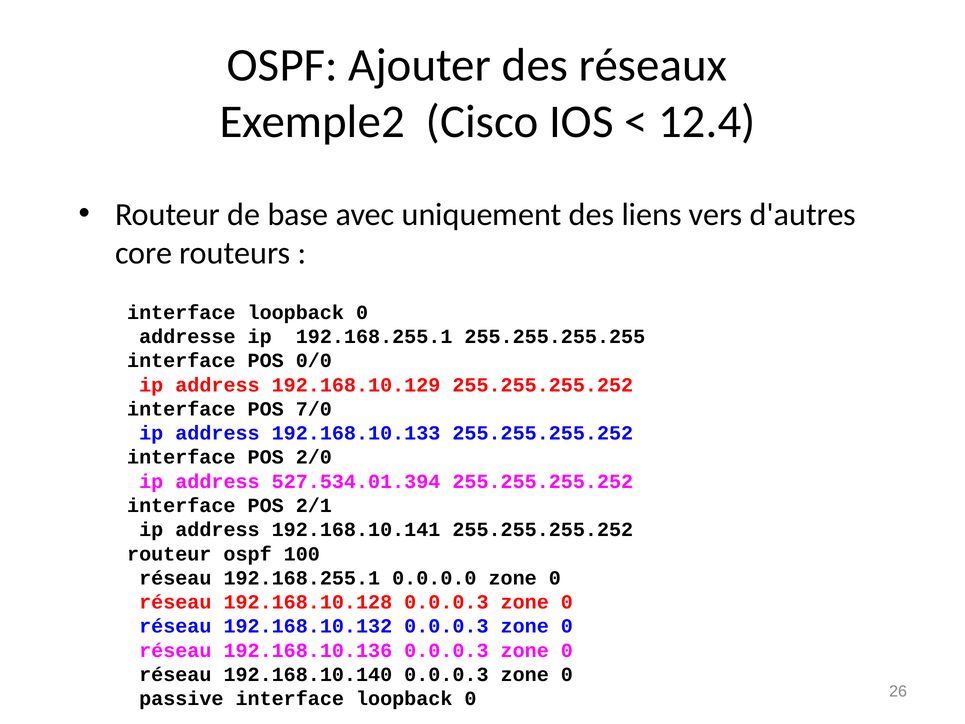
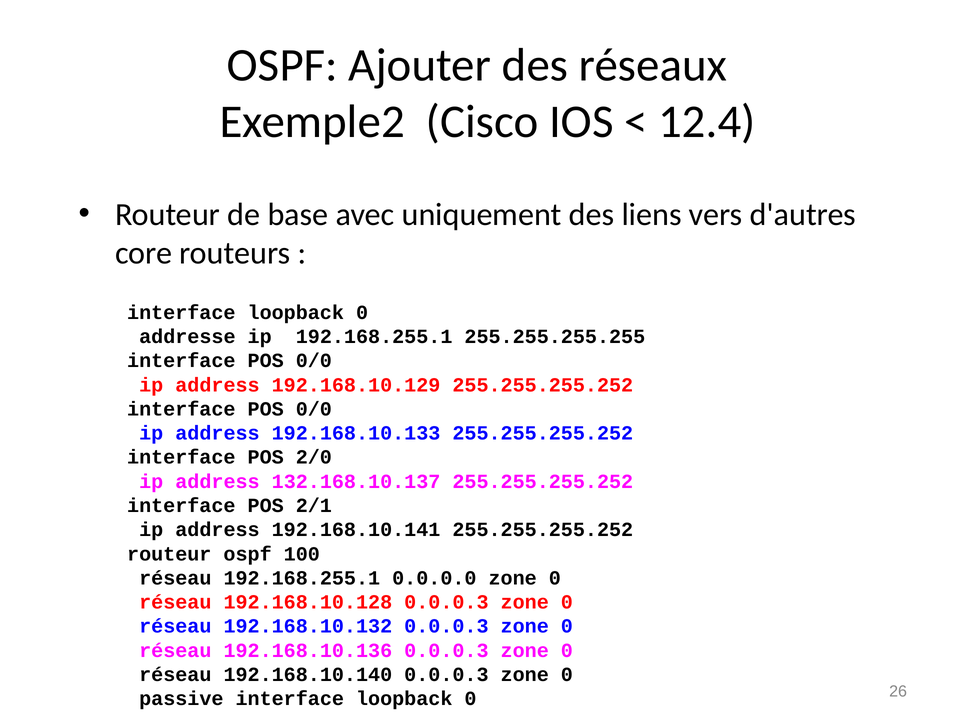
7/0 at (314, 409): 7/0 -> 0/0
527.534.01.394: 527.534.01.394 -> 132.168.10.137
